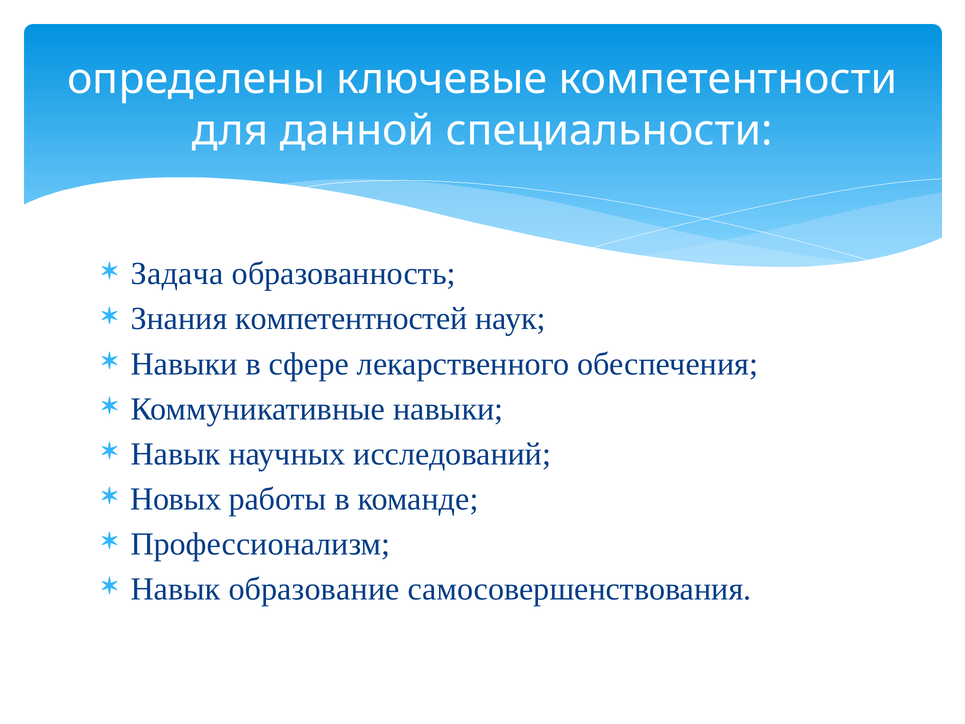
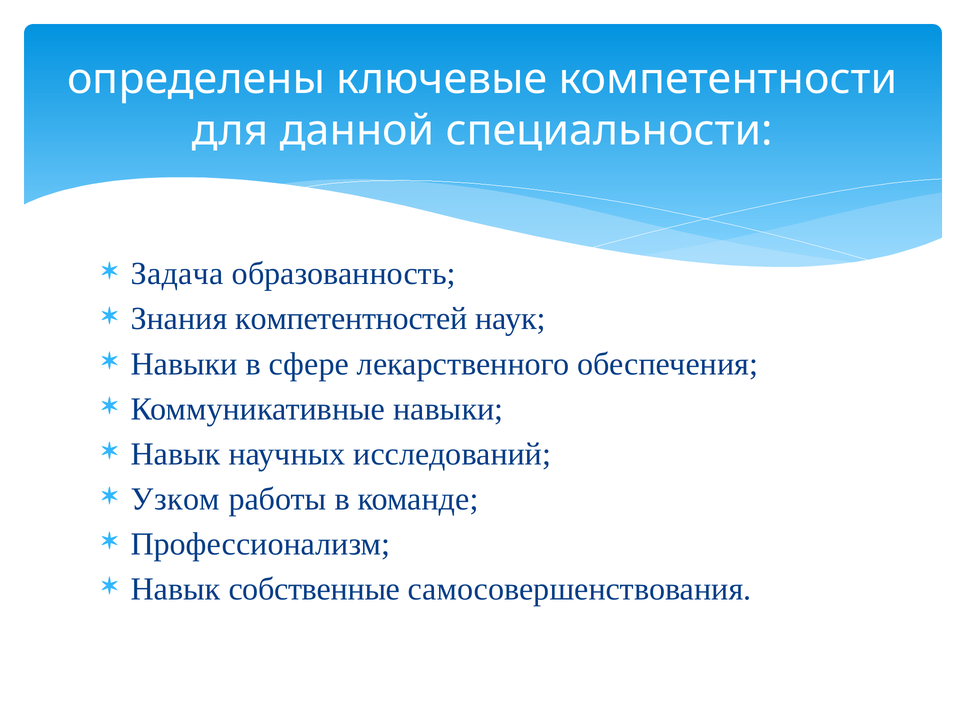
Новых: Новых -> Узком
образование: образование -> собственные
